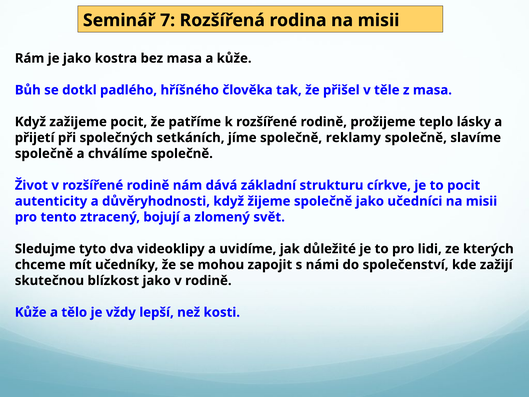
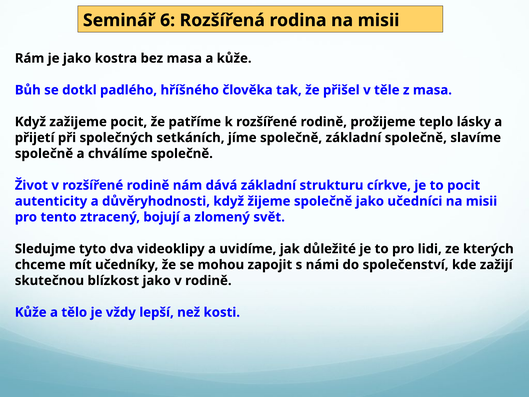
7: 7 -> 6
společně reklamy: reklamy -> základní
